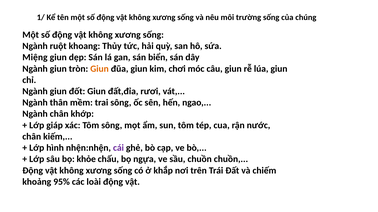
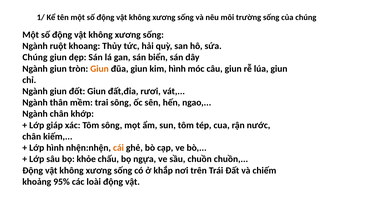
Miệng at (35, 58): Miệng -> Chúng
kim chơi: chơi -> hình
cái colour: purple -> orange
